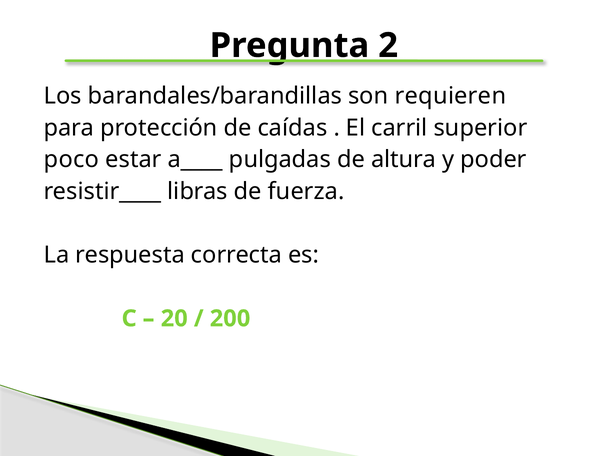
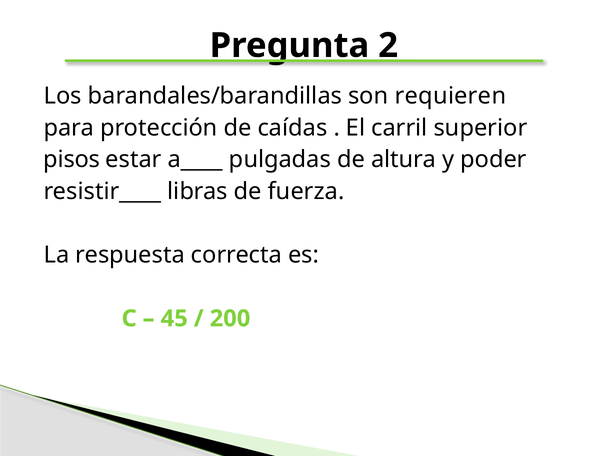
poco: poco -> pisos
20: 20 -> 45
